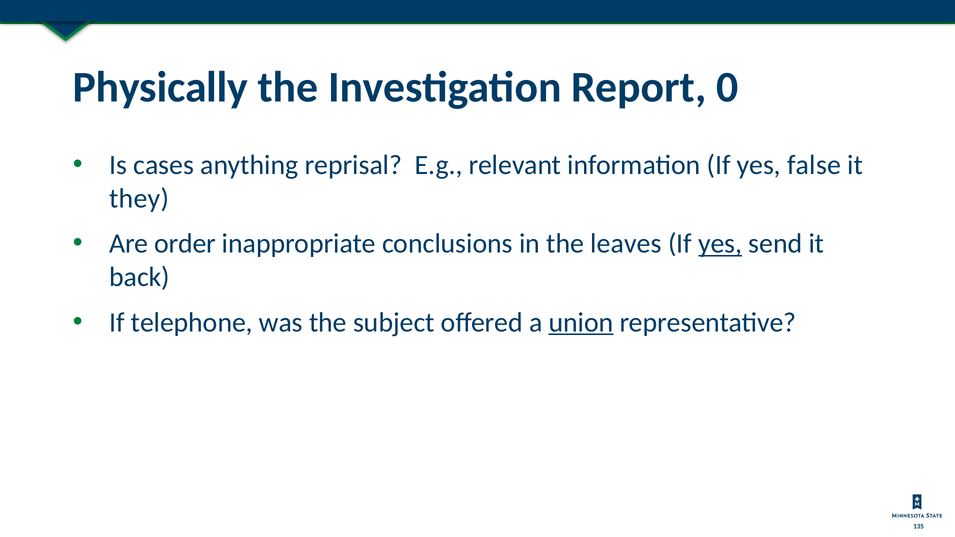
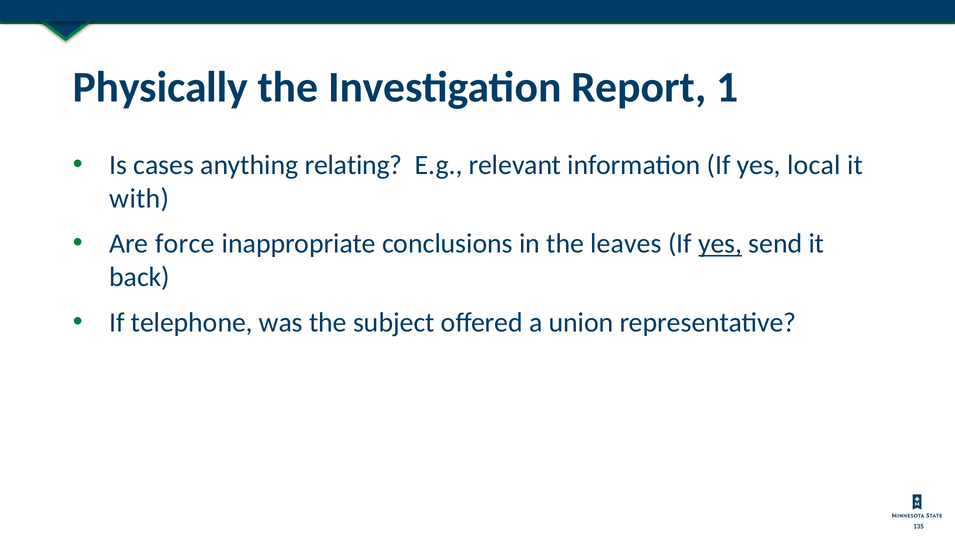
0: 0 -> 1
reprisal: reprisal -> relating
false: false -> local
they: they -> with
order: order -> force
union underline: present -> none
